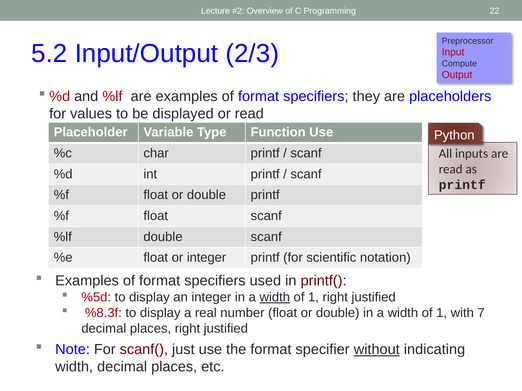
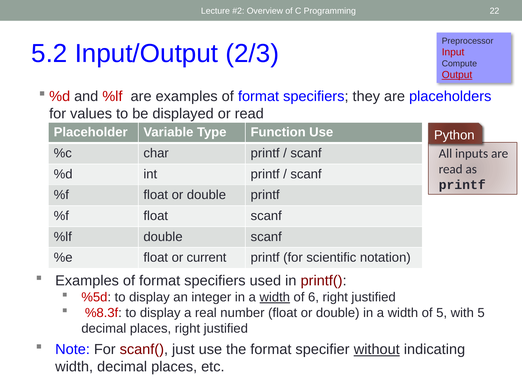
Output underline: none -> present
or integer: integer -> current
1 at (314, 298): 1 -> 6
1 at (442, 313): 1 -> 5
with 7: 7 -> 5
